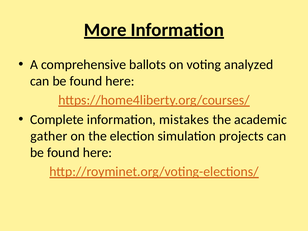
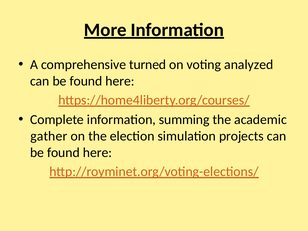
ballots: ballots -> turned
mistakes: mistakes -> summing
